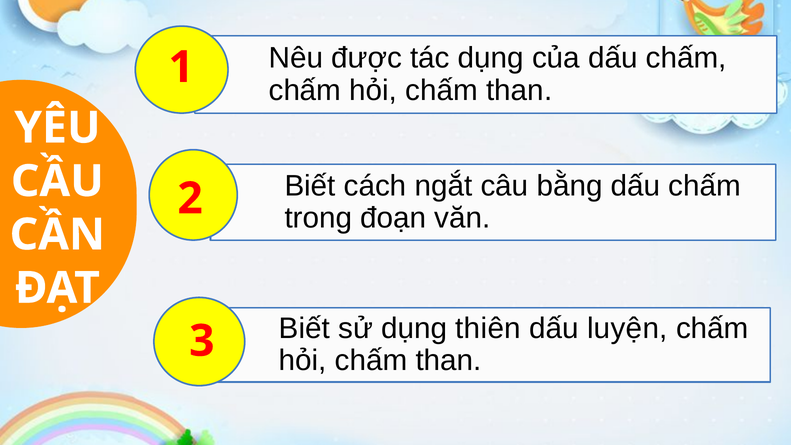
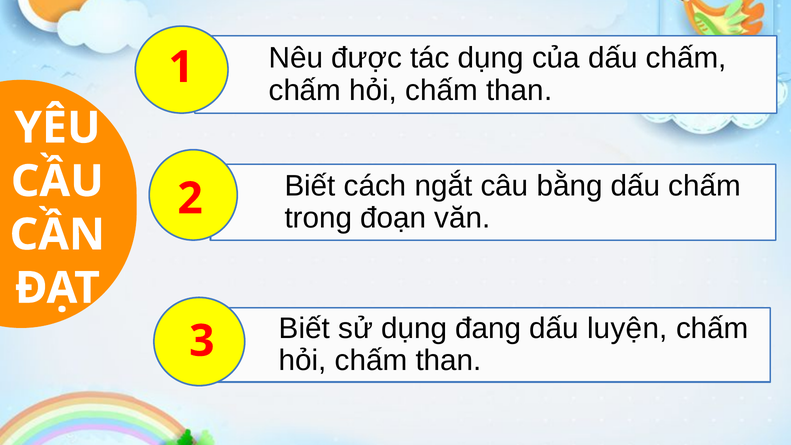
thiên: thiên -> đang
